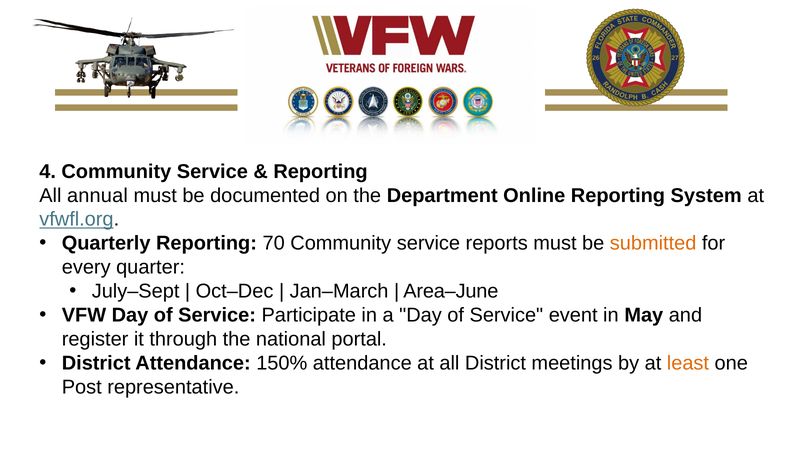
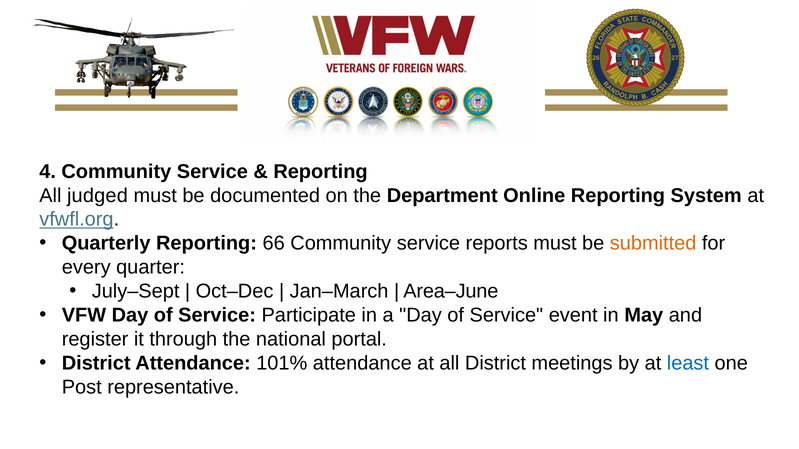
annual: annual -> judged
70: 70 -> 66
150%: 150% -> 101%
least colour: orange -> blue
